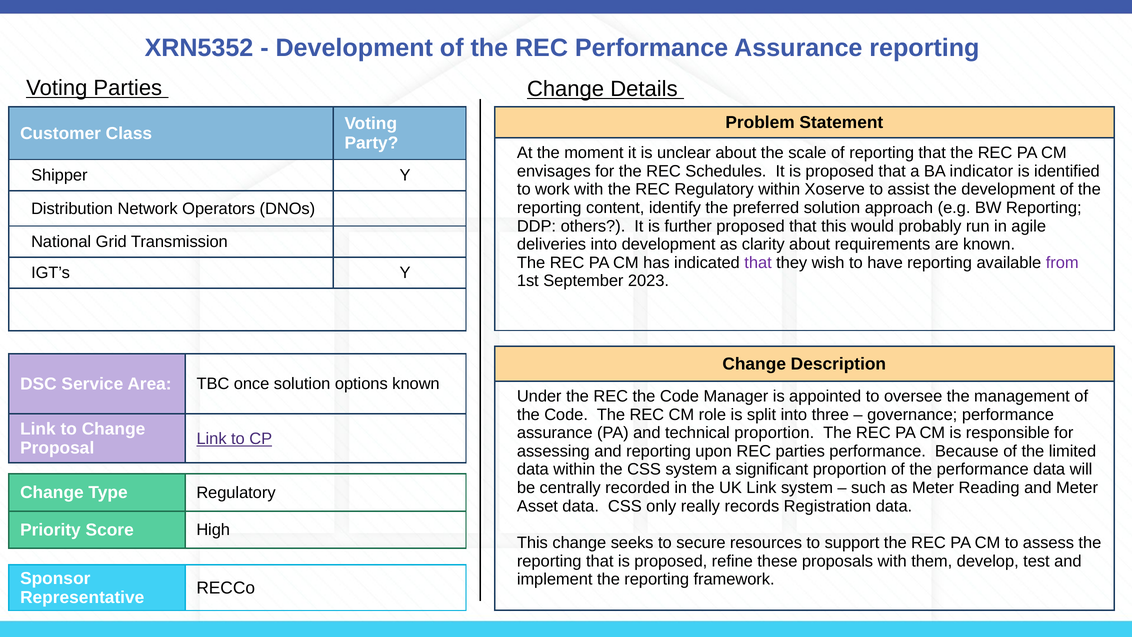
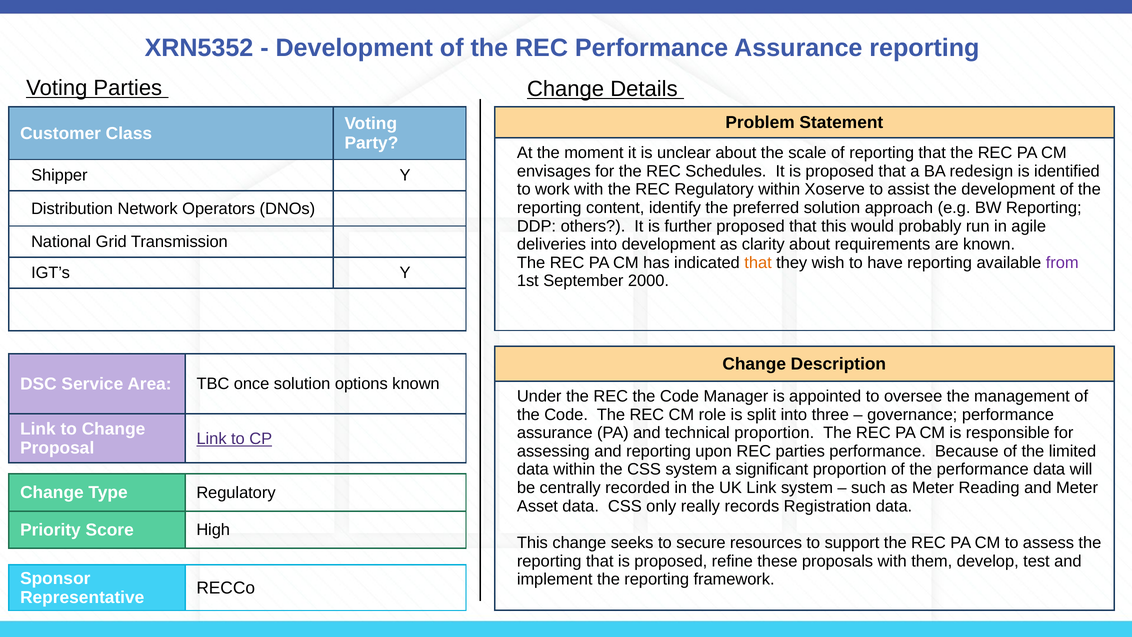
indicator: indicator -> redesign
that at (758, 263) colour: purple -> orange
2023: 2023 -> 2000
